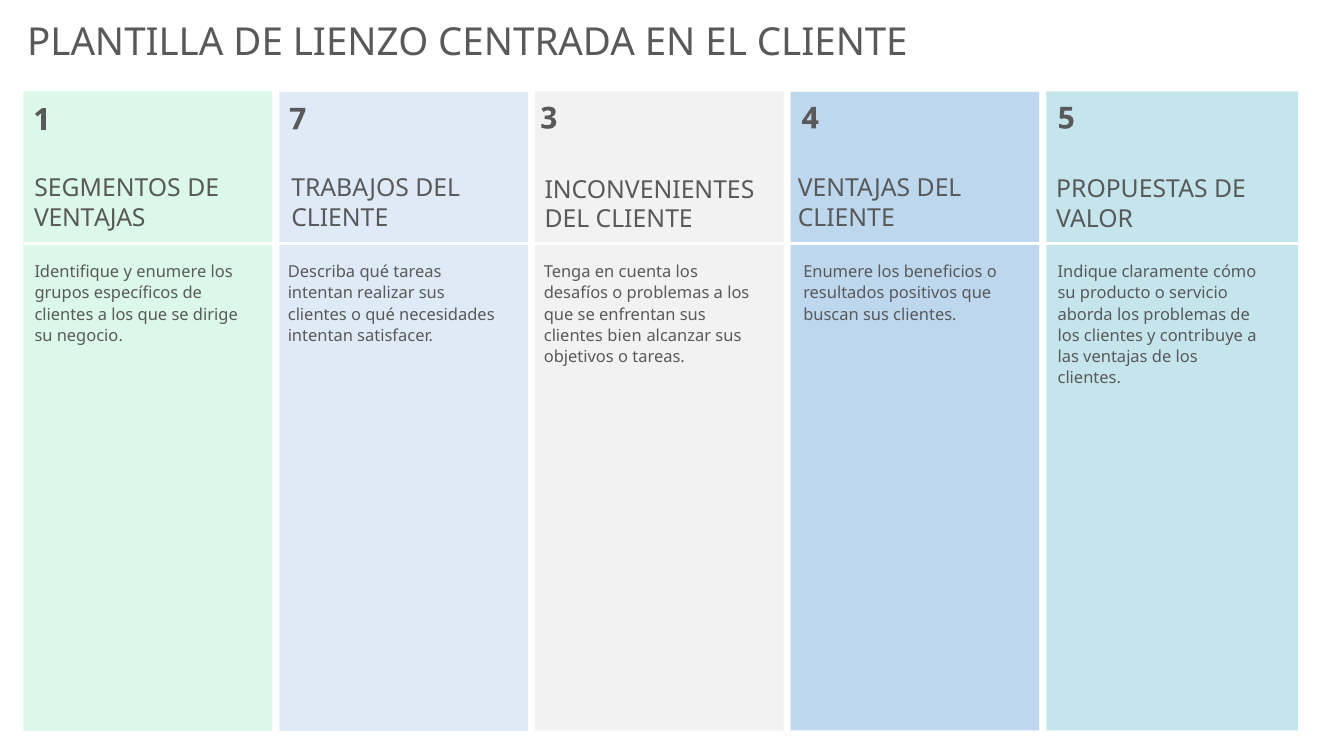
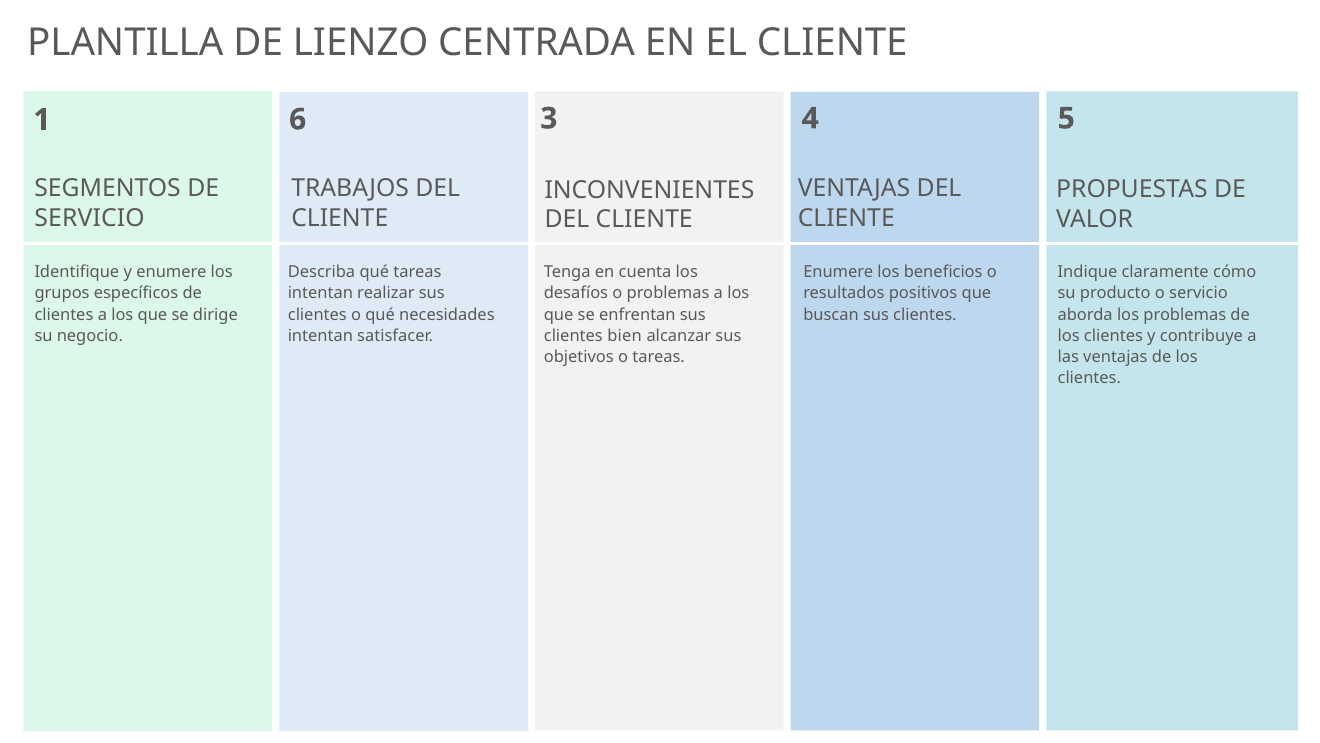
7: 7 -> 6
VENTAJAS at (90, 218): VENTAJAS -> SERVICIO
